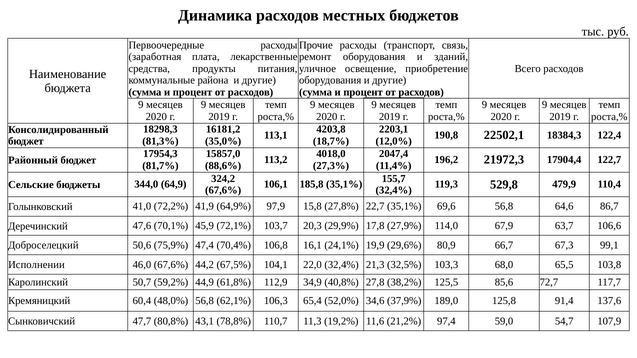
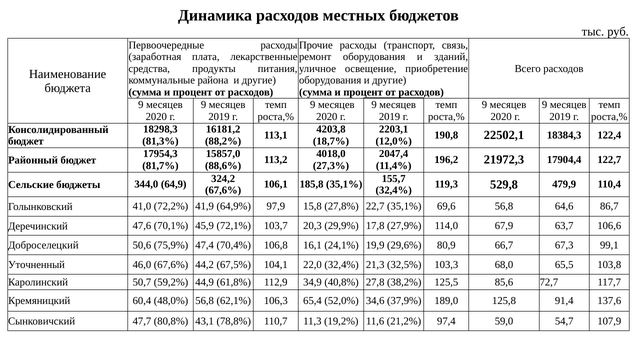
35,0%: 35,0% -> 88,2%
Исполнении: Исполнении -> Уточненный
